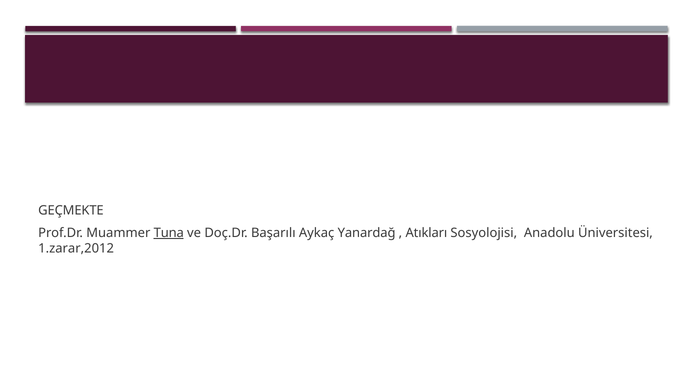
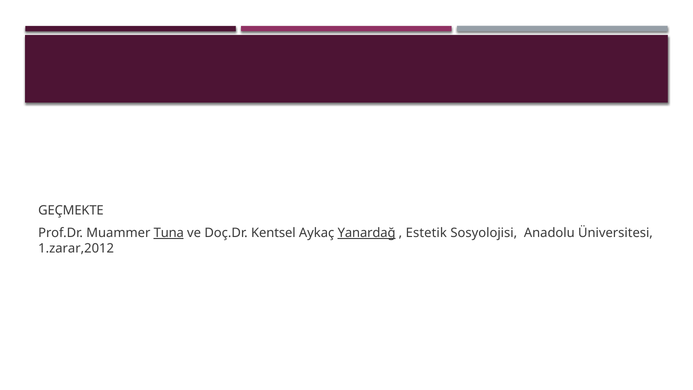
Başarılı: Başarılı -> Kentsel
Yanardağ underline: none -> present
Atıkları: Atıkları -> Estetik
